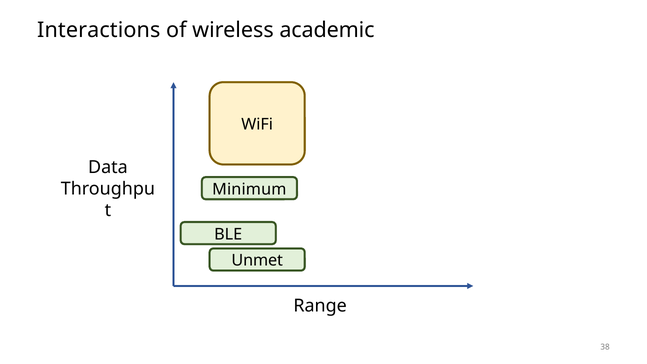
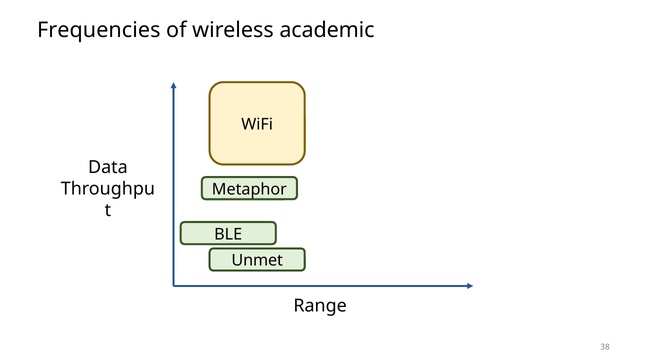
Interactions: Interactions -> Frequencies
Minimum: Minimum -> Metaphor
